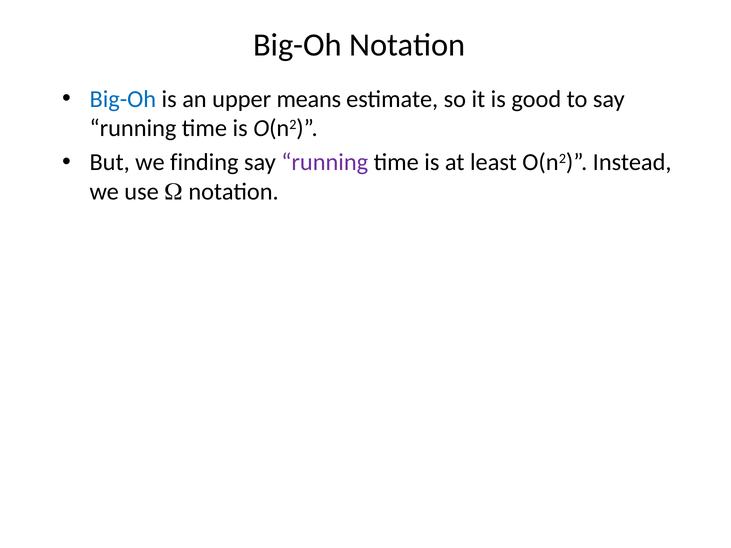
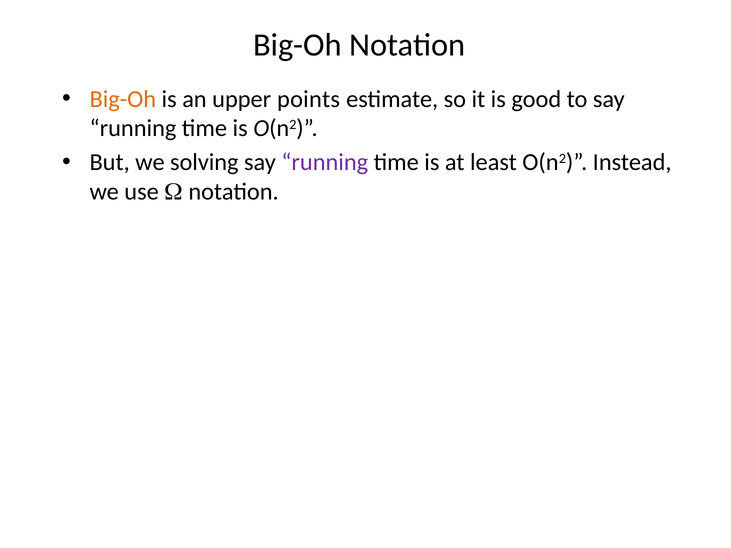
Big-Oh at (123, 99) colour: blue -> orange
means: means -> points
finding: finding -> solving
